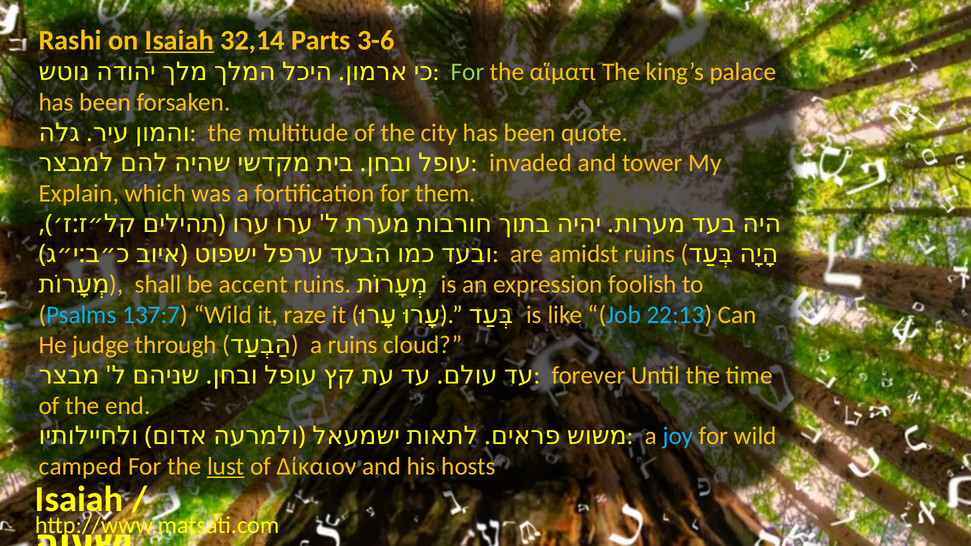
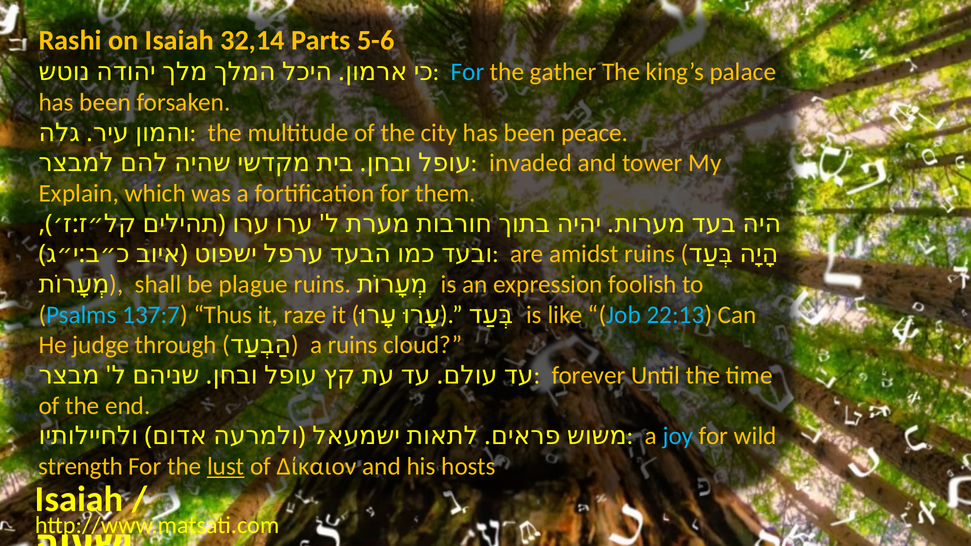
Isaiah at (179, 40) underline: present -> none
3-6: 3-6 -> 5-6
For at (468, 72) colour: light green -> light blue
αἵματι: αἵματι -> gather
quote: quote -> peace
accent: accent -> plague
137:7 Wild: Wild -> Thus
camped: camped -> strength
